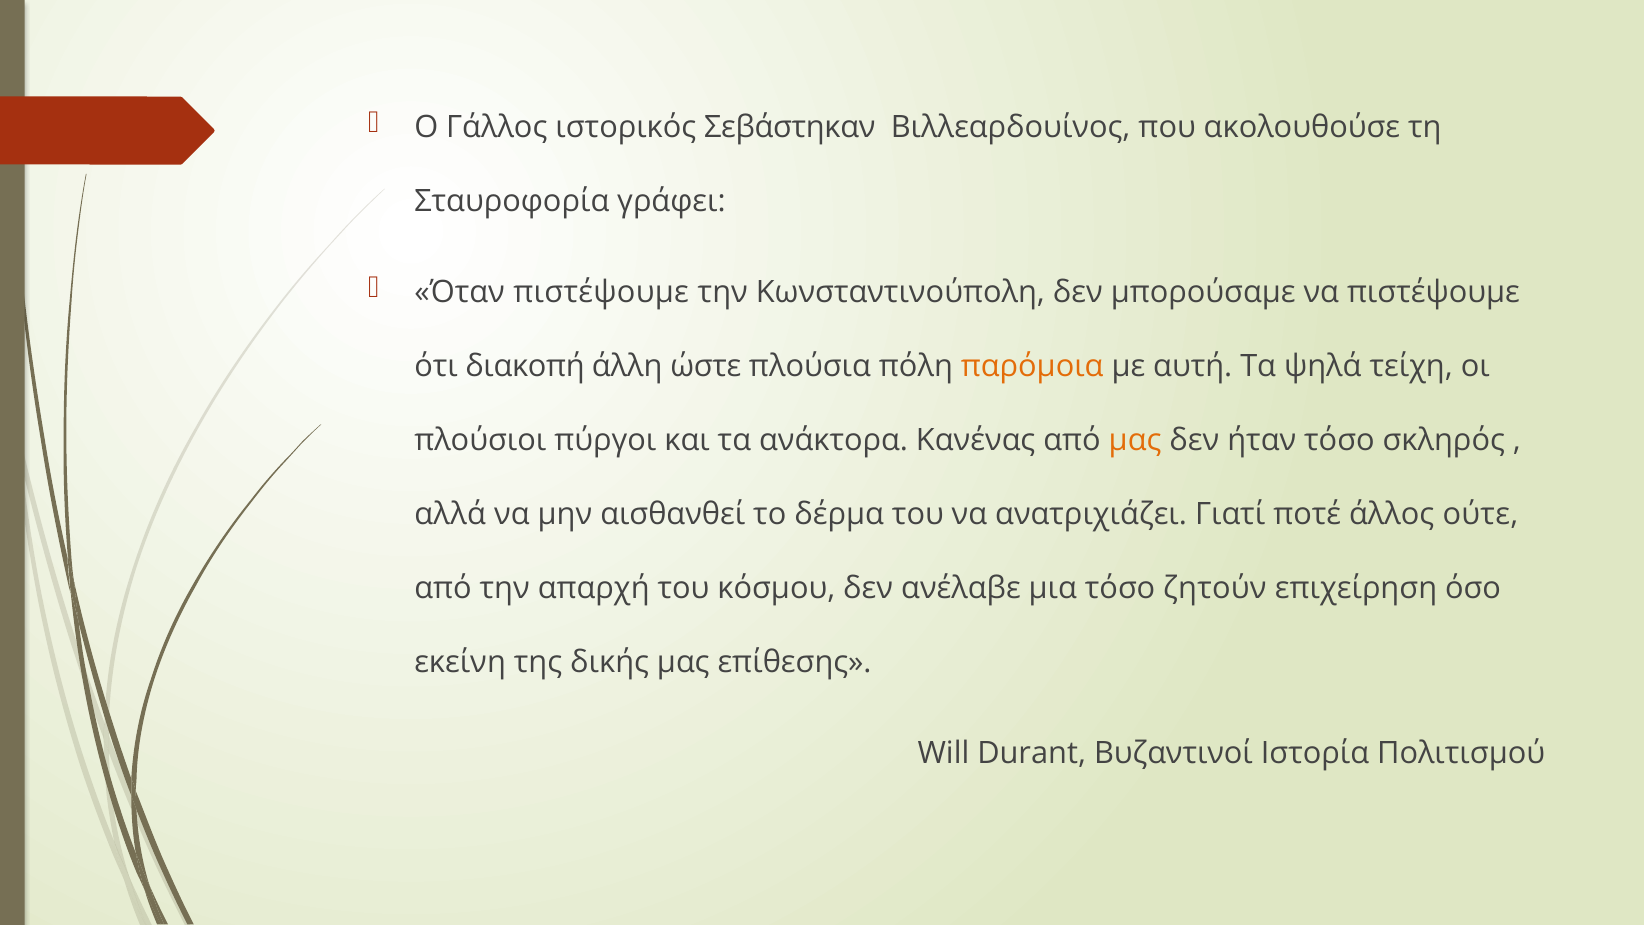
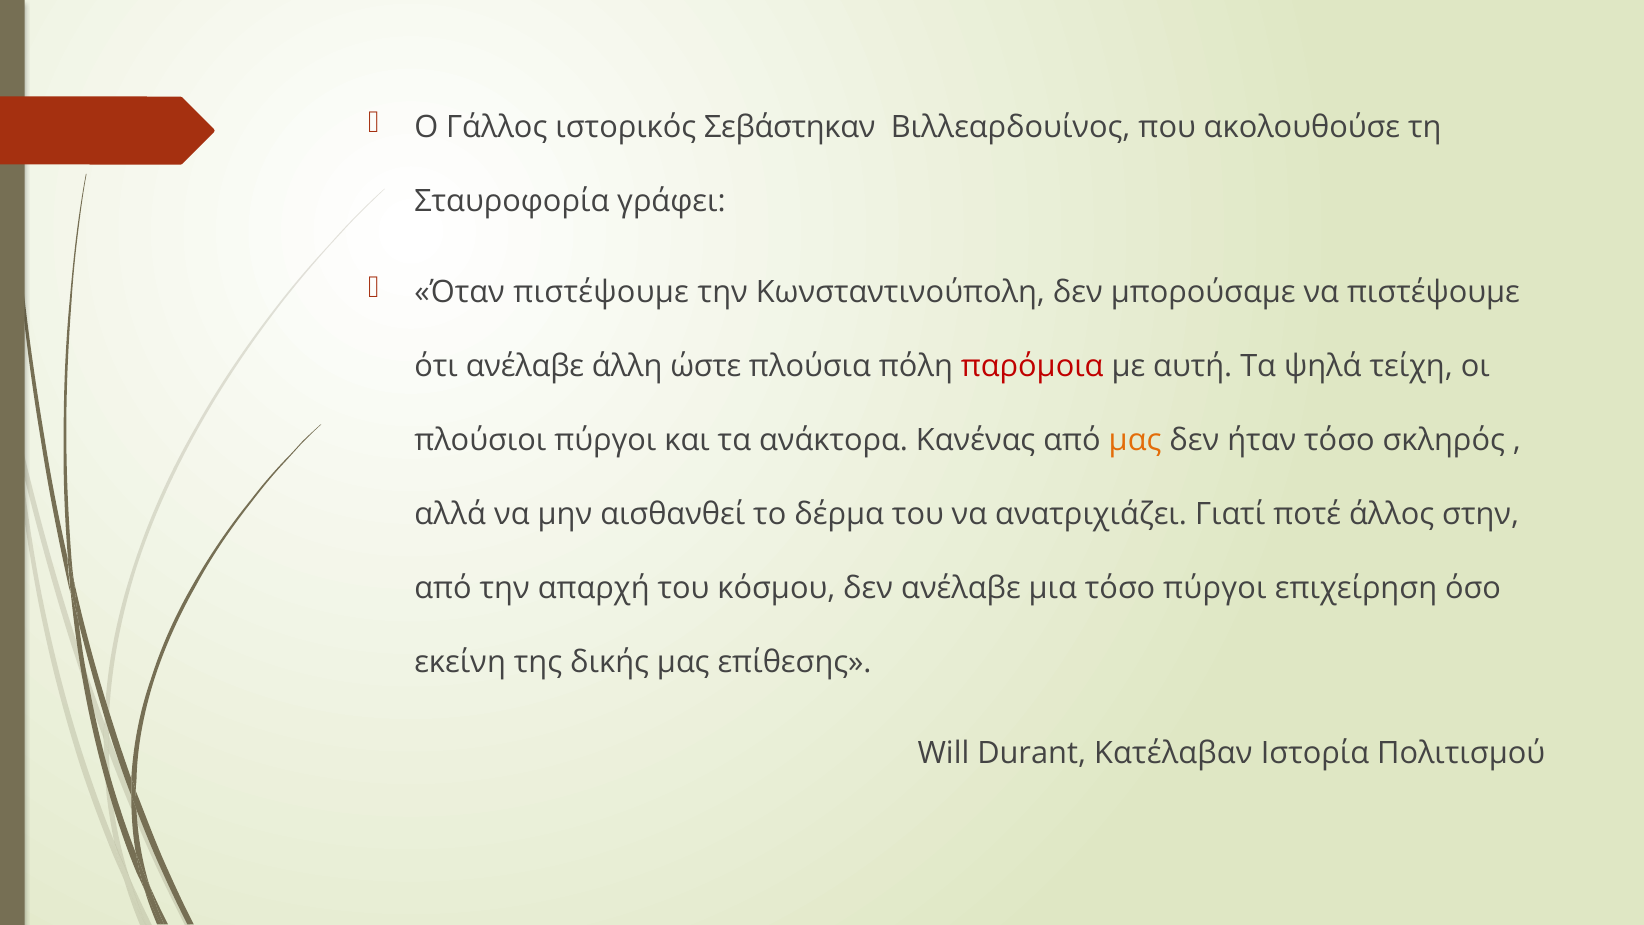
ότι διακοπή: διακοπή -> ανέλαβε
παρόμοια colour: orange -> red
ούτε: ούτε -> στην
τόσο ζητούν: ζητούν -> πύργοι
Βυζαντινοί: Βυζαντινοί -> Κατέλαβαν
